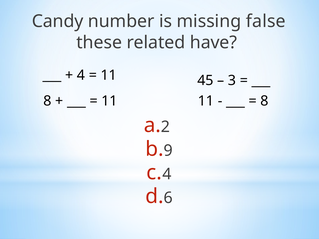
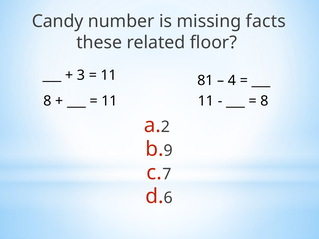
false: false -> facts
have: have -> floor
4 at (81, 75): 4 -> 3
45: 45 -> 81
3: 3 -> 4
4 at (167, 174): 4 -> 7
